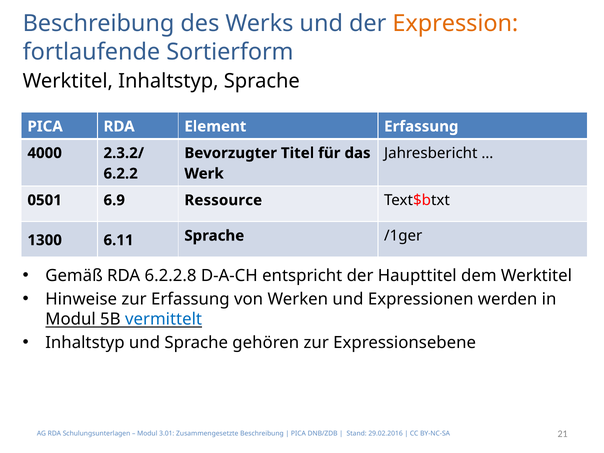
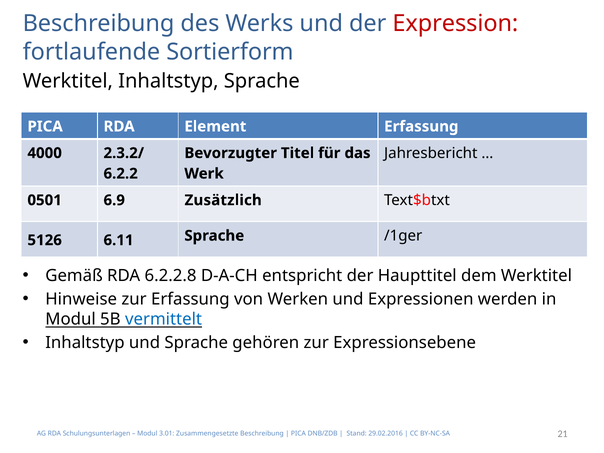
Expression colour: orange -> red
Ressource: Ressource -> Zusätzlich
1300: 1300 -> 5126
